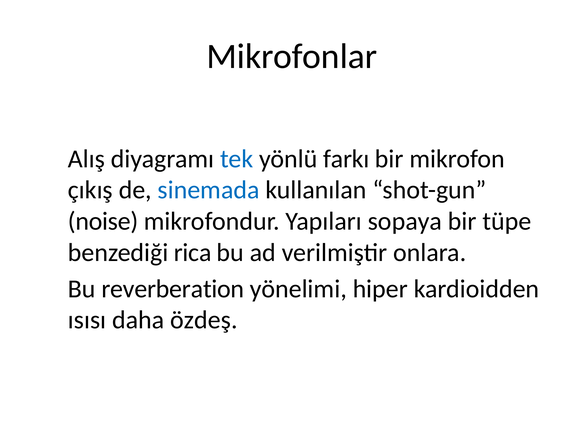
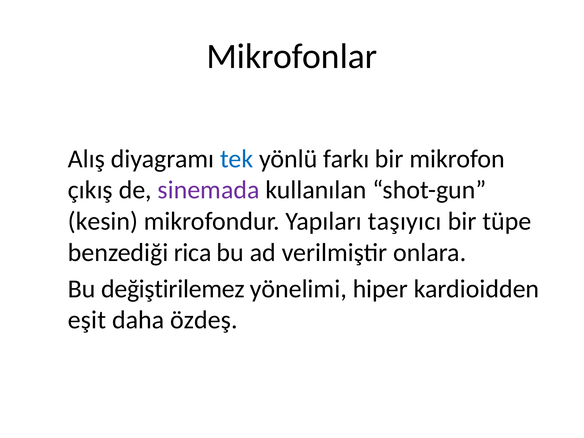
sinemada colour: blue -> purple
noise: noise -> kesin
sopaya: sopaya -> taşıyıcı
reverberation: reverberation -> değiştirilemez
ısısı: ısısı -> eşit
